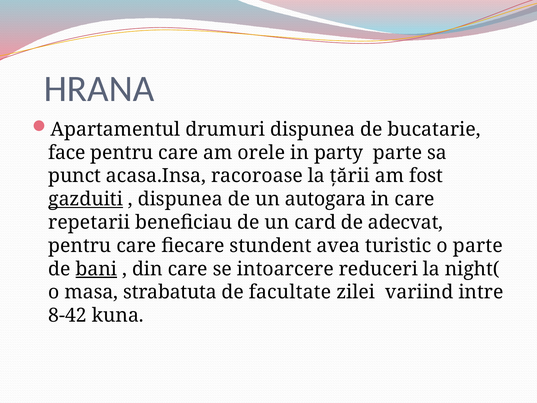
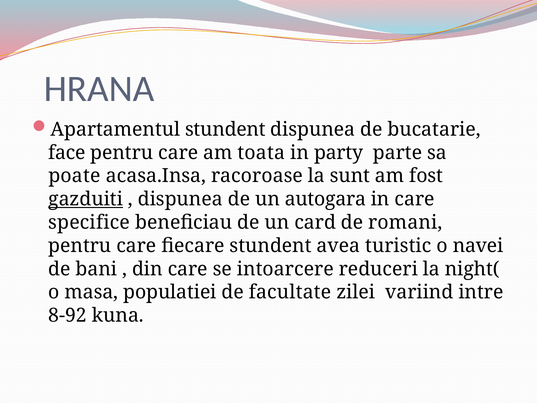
Apartamentul drumuri: drumuri -> stundent
orele: orele -> toata
punct: punct -> poate
țării: țării -> sunt
repetarii: repetarii -> specifice
adecvat: adecvat -> romani
o parte: parte -> navei
bani underline: present -> none
strabatuta: strabatuta -> populatiei
8-42: 8-42 -> 8-92
